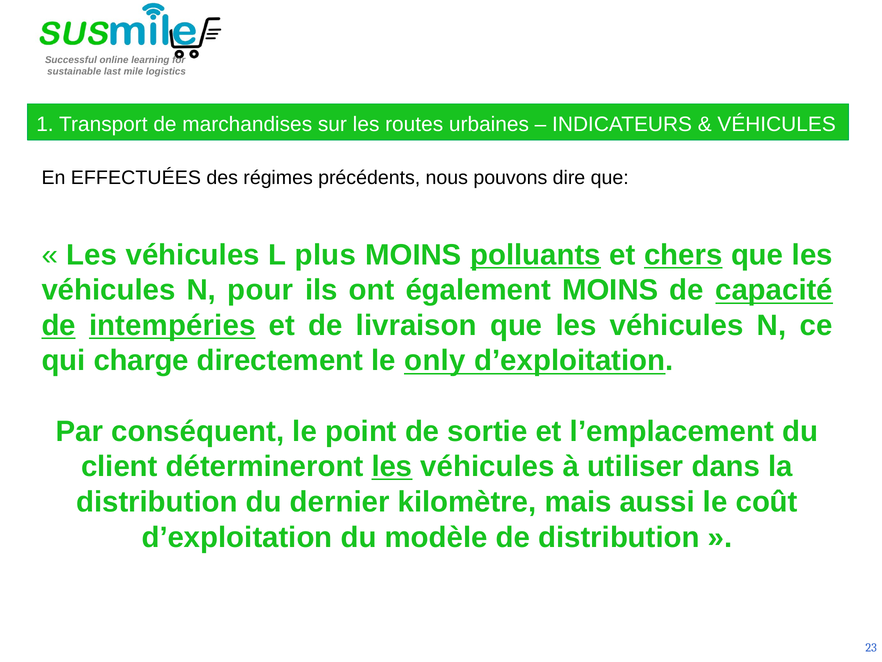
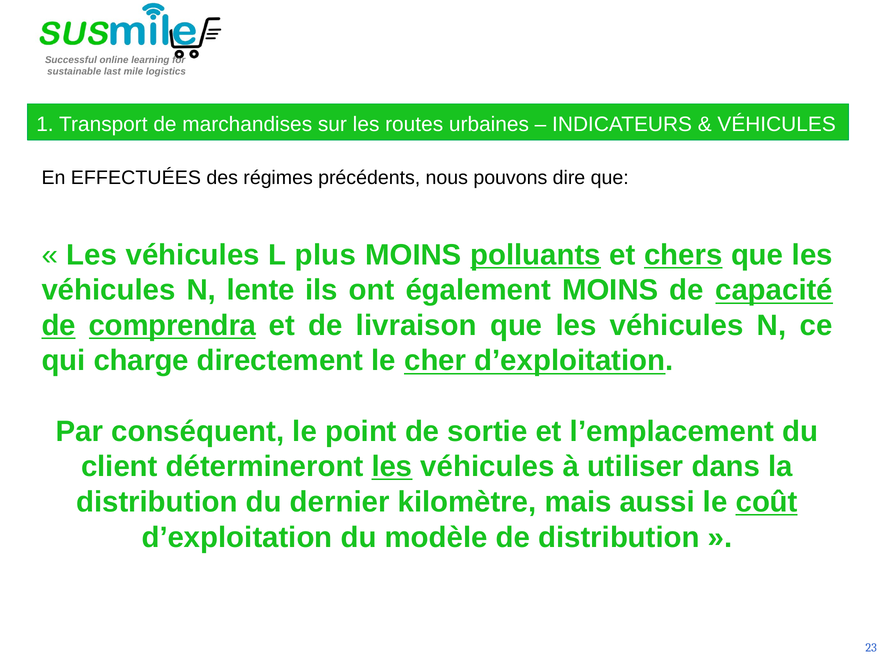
pour: pour -> lente
intempéries: intempéries -> comprendra
only: only -> cher
coût underline: none -> present
